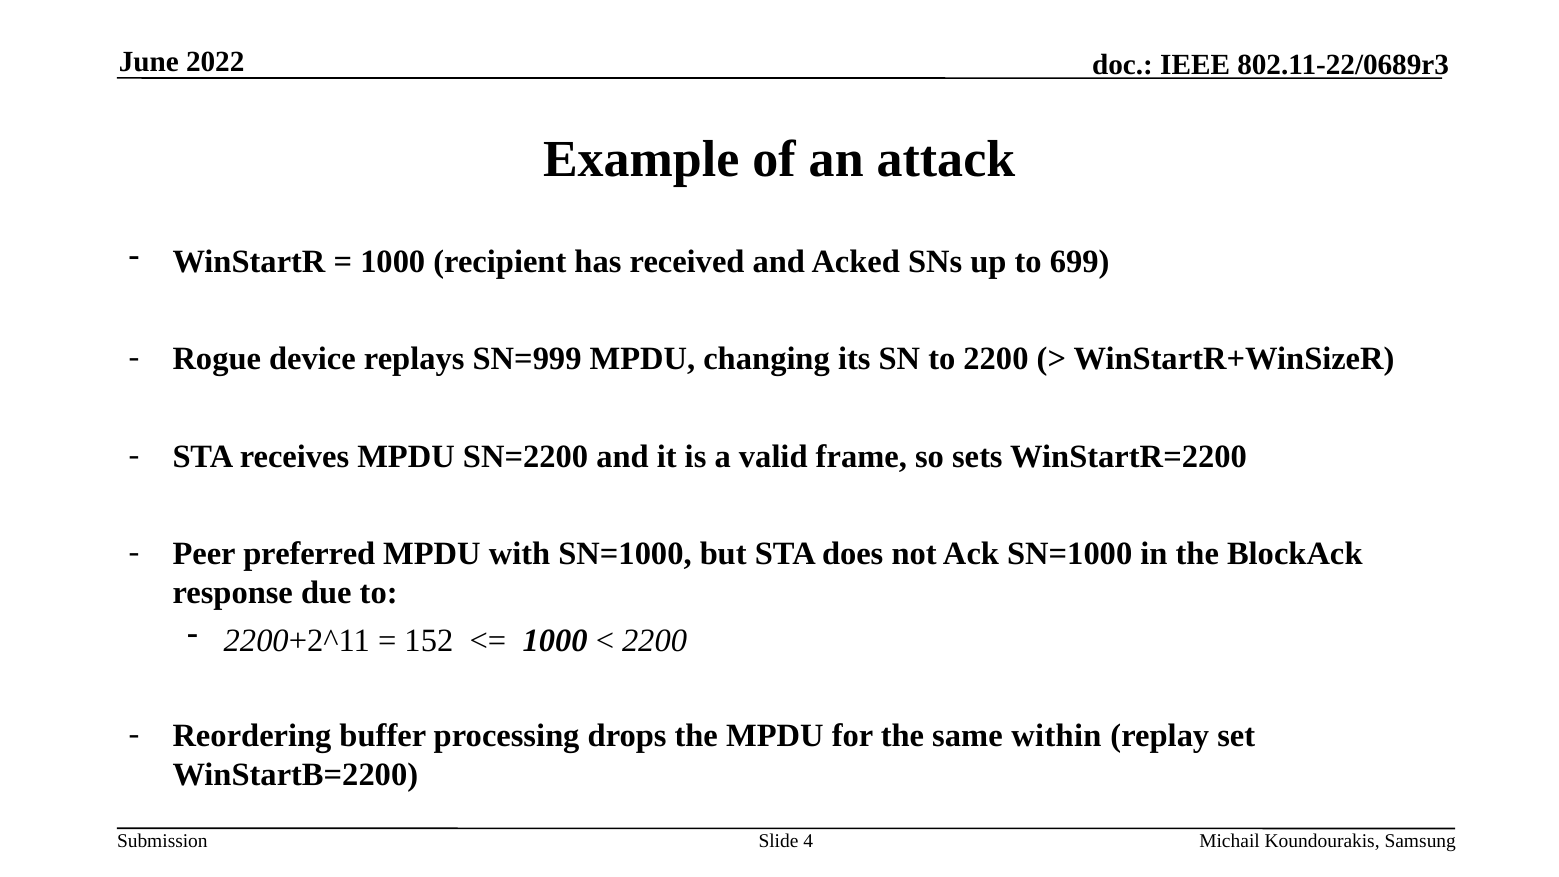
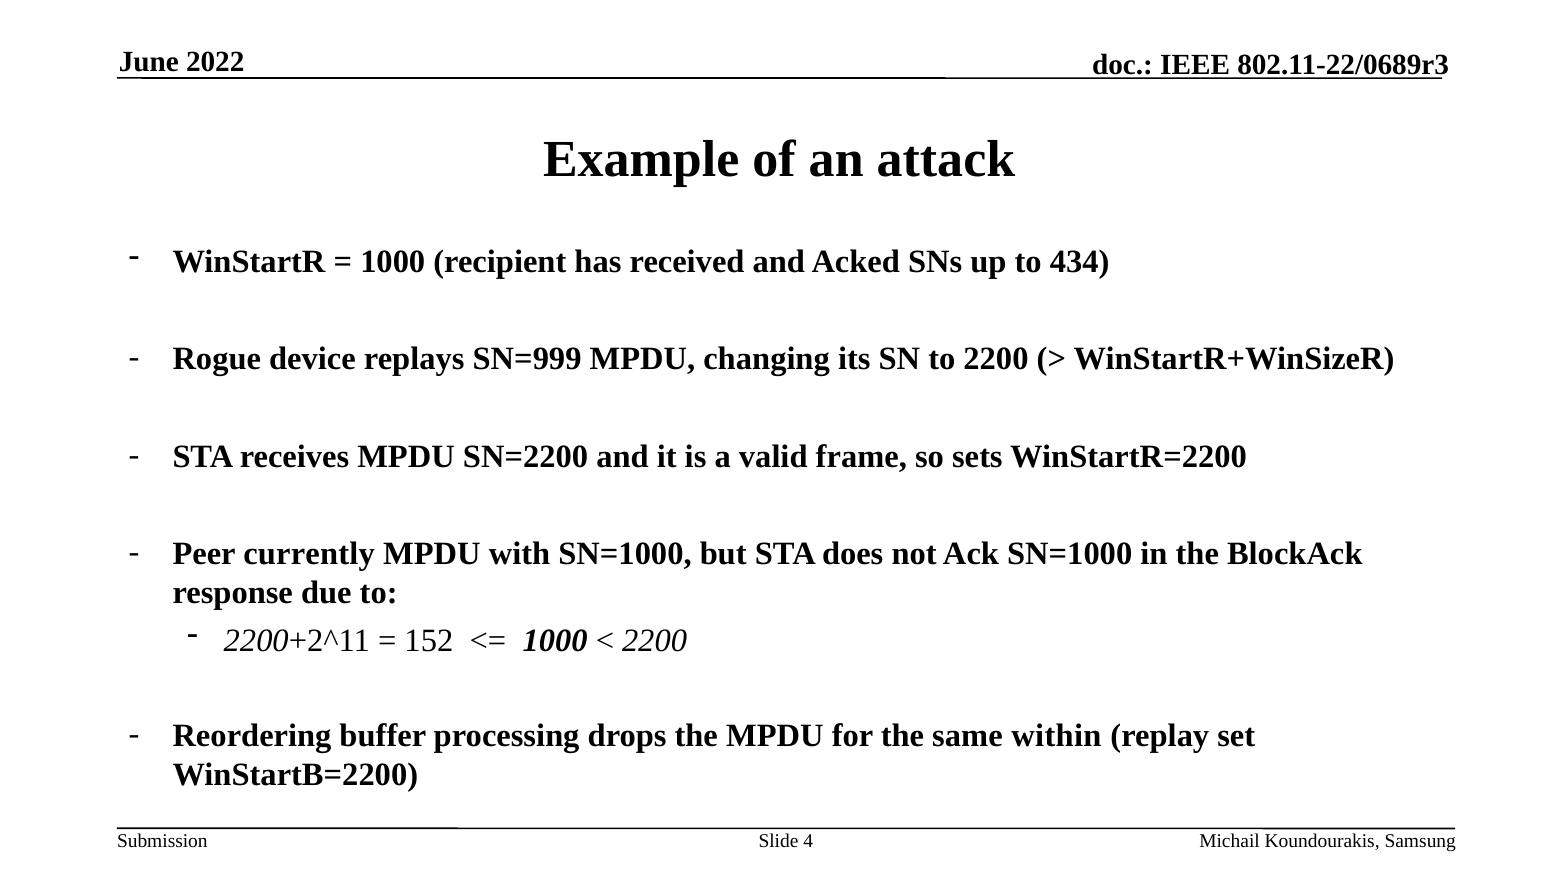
699: 699 -> 434
preferred: preferred -> currently
